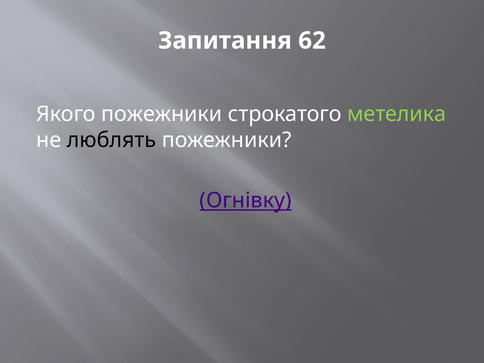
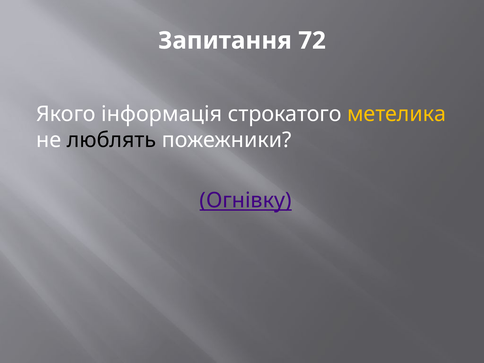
62: 62 -> 72
Якого пожежники: пожежники -> інформація
метелика colour: light green -> yellow
